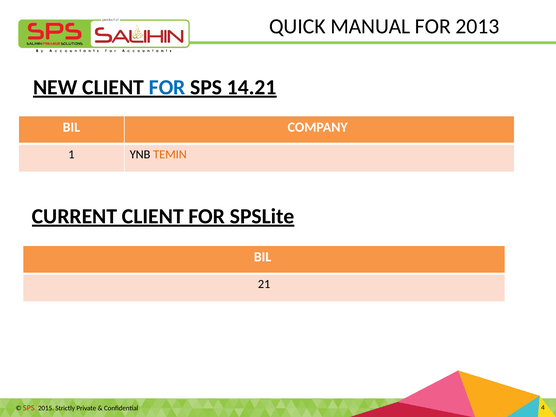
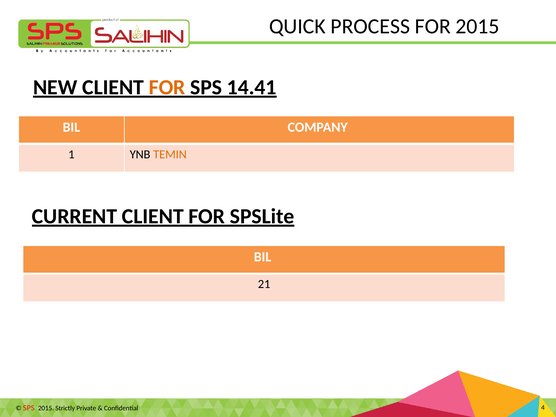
MANUAL: MANUAL -> PROCESS
FOR 2013: 2013 -> 2015
FOR at (167, 87) colour: blue -> orange
14.21: 14.21 -> 14.41
